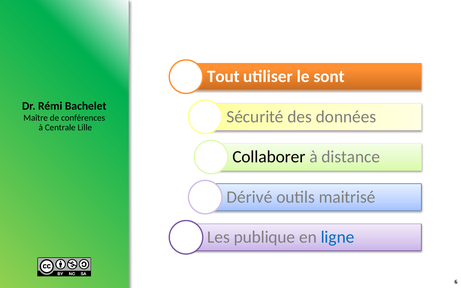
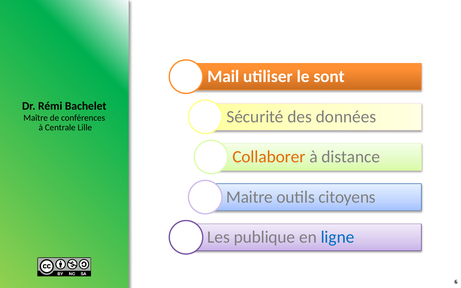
Tout: Tout -> Mail
Collaborer colour: black -> orange
Dérivé: Dérivé -> Maitre
maitrisé: maitrisé -> citoyens
